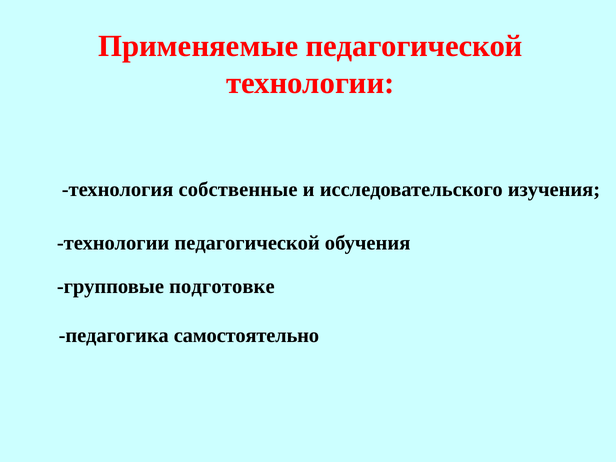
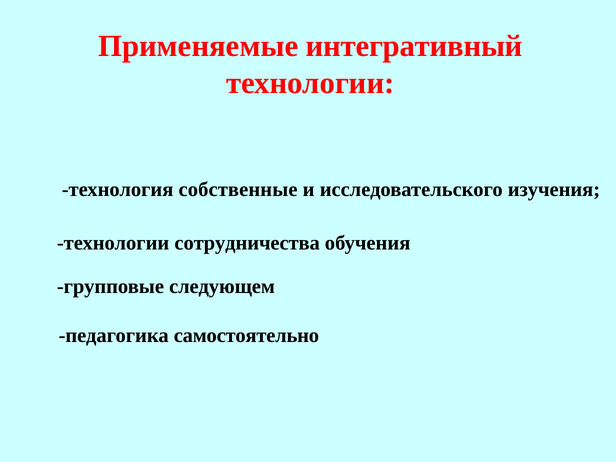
Применяемые педагогической: педагогической -> интегративный
технологии педагогической: педагогической -> сотрудничества
подготовке: подготовке -> следующем
